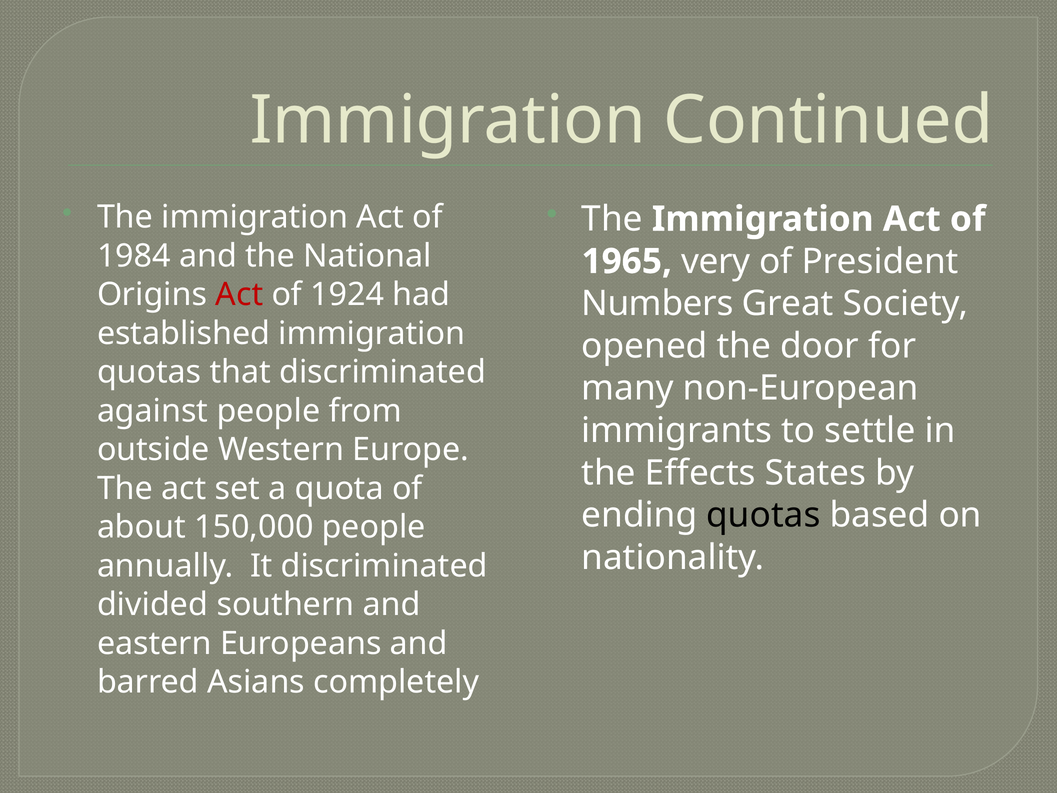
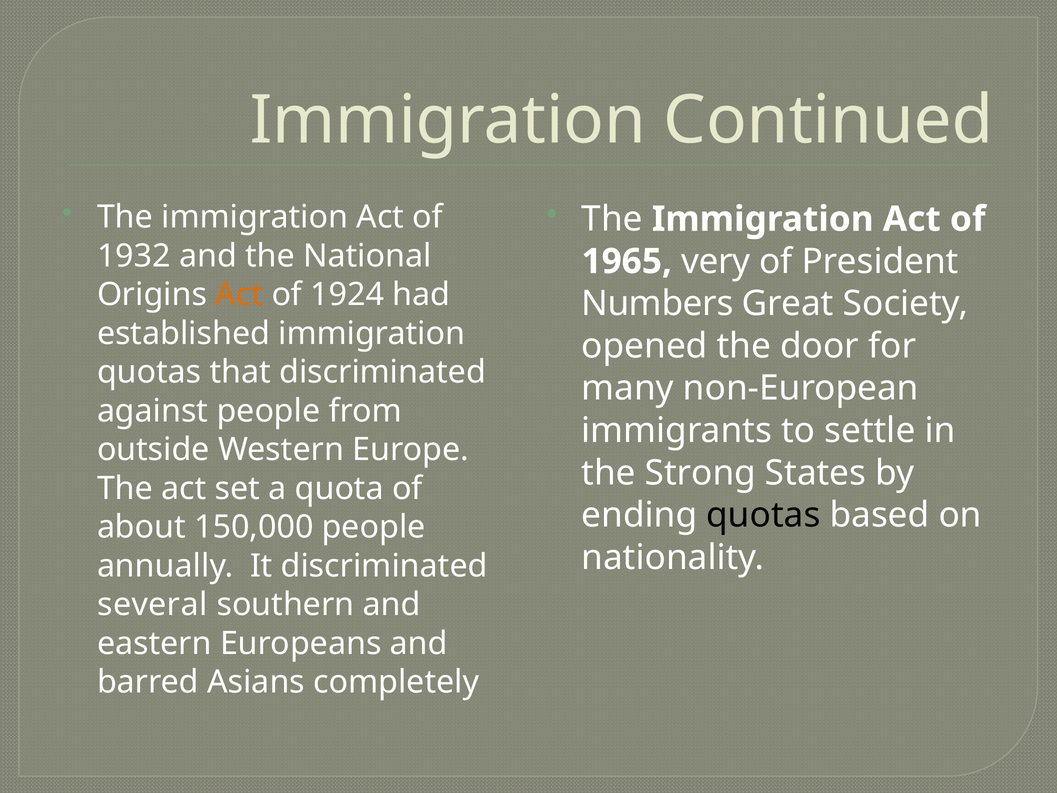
1984: 1984 -> 1932
Act at (239, 295) colour: red -> orange
Effects: Effects -> Strong
divided: divided -> several
